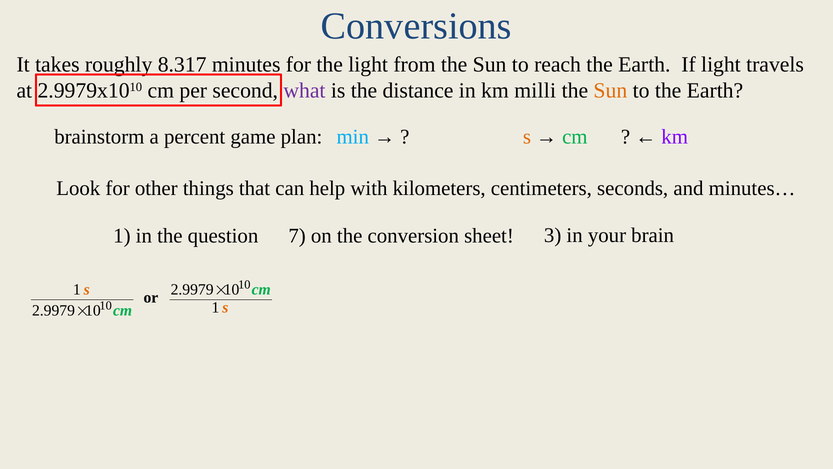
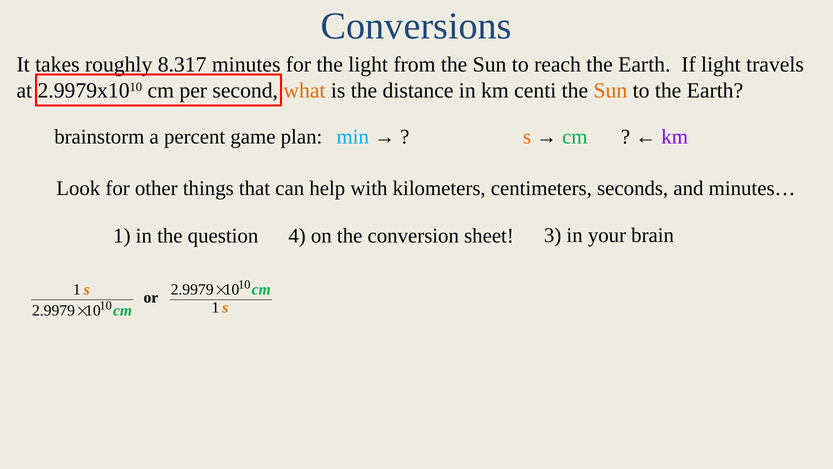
what colour: purple -> orange
milli: milli -> centi
7: 7 -> 4
